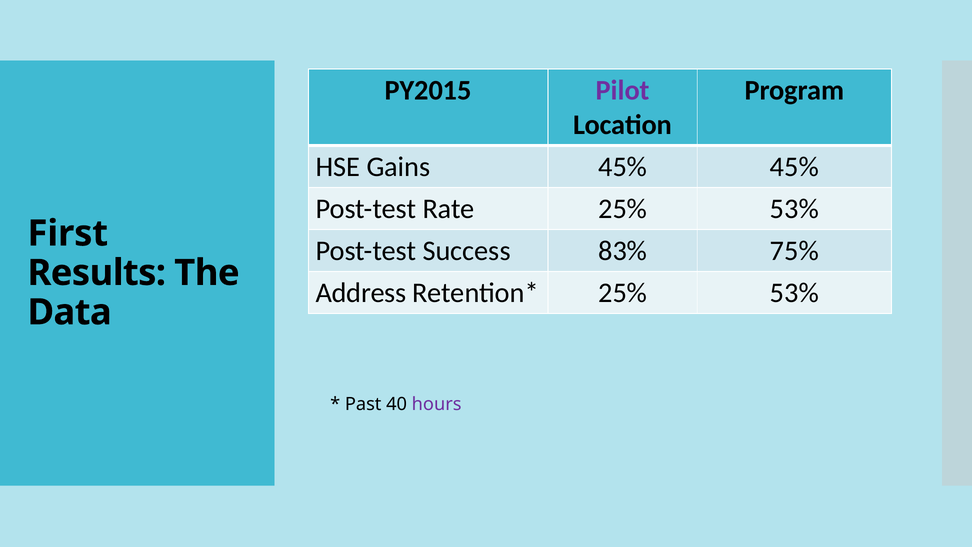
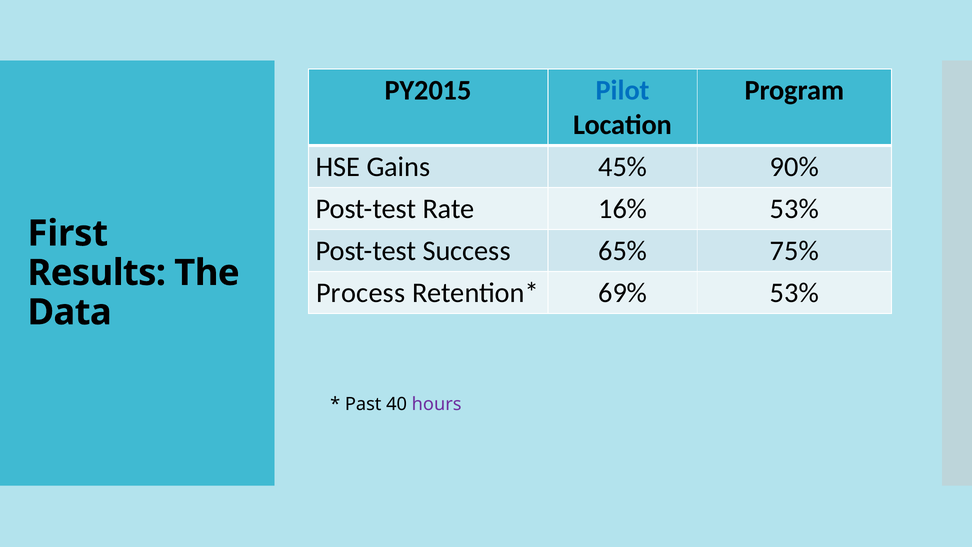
Pilot colour: purple -> blue
45% 45%: 45% -> 90%
Rate 25%: 25% -> 16%
83%: 83% -> 65%
Address: Address -> Process
25% at (623, 293): 25% -> 69%
